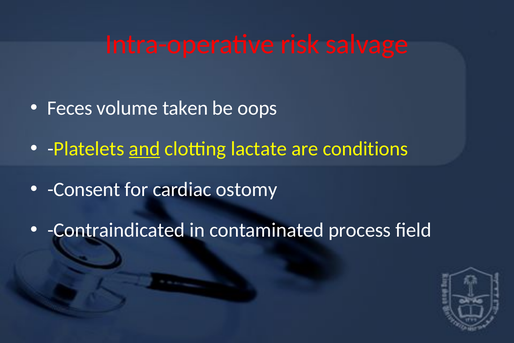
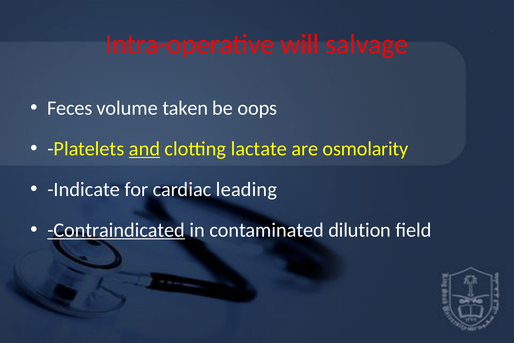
risk: risk -> will
conditions: conditions -> osmolarity
Consent: Consent -> Indicate
ostomy: ostomy -> leading
Contraindicated underline: none -> present
process: process -> dilution
